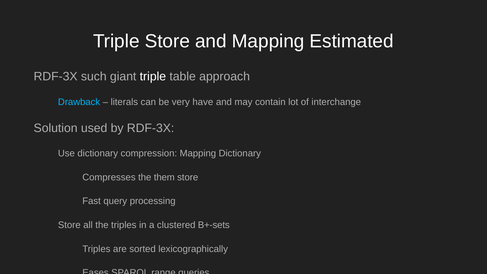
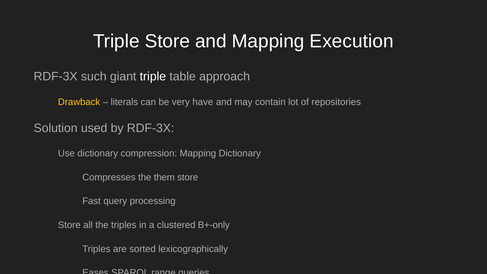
Estimated: Estimated -> Execution
Drawback colour: light blue -> yellow
interchange: interchange -> repositories
B+-sets: B+-sets -> B+-only
